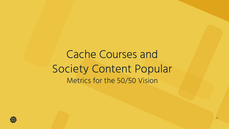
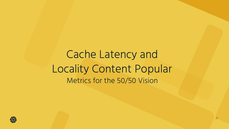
Courses: Courses -> Latency
Society: Society -> Locality
